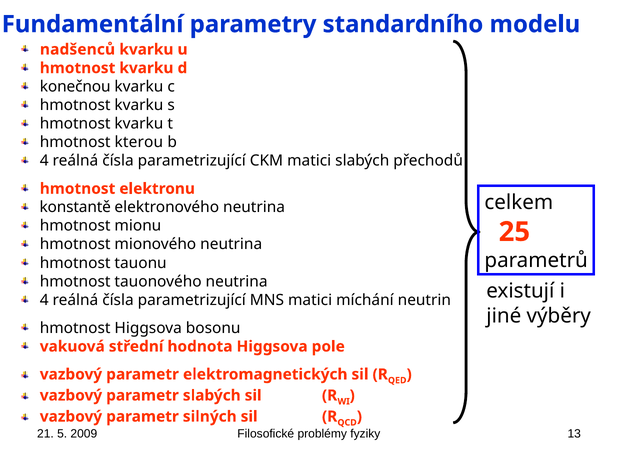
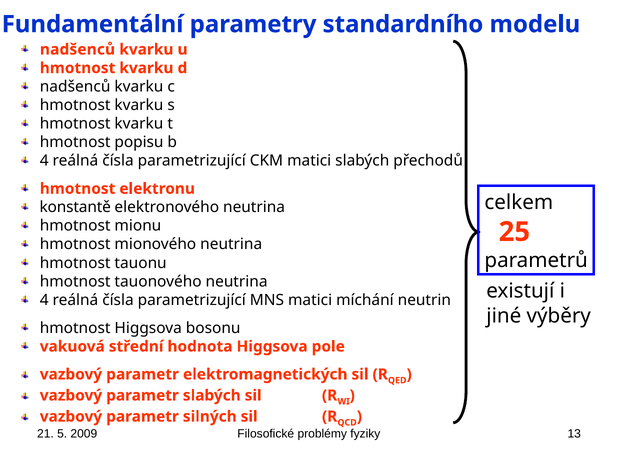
konečnou at (75, 87): konečnou -> nadšenců
kterou: kterou -> popisu
